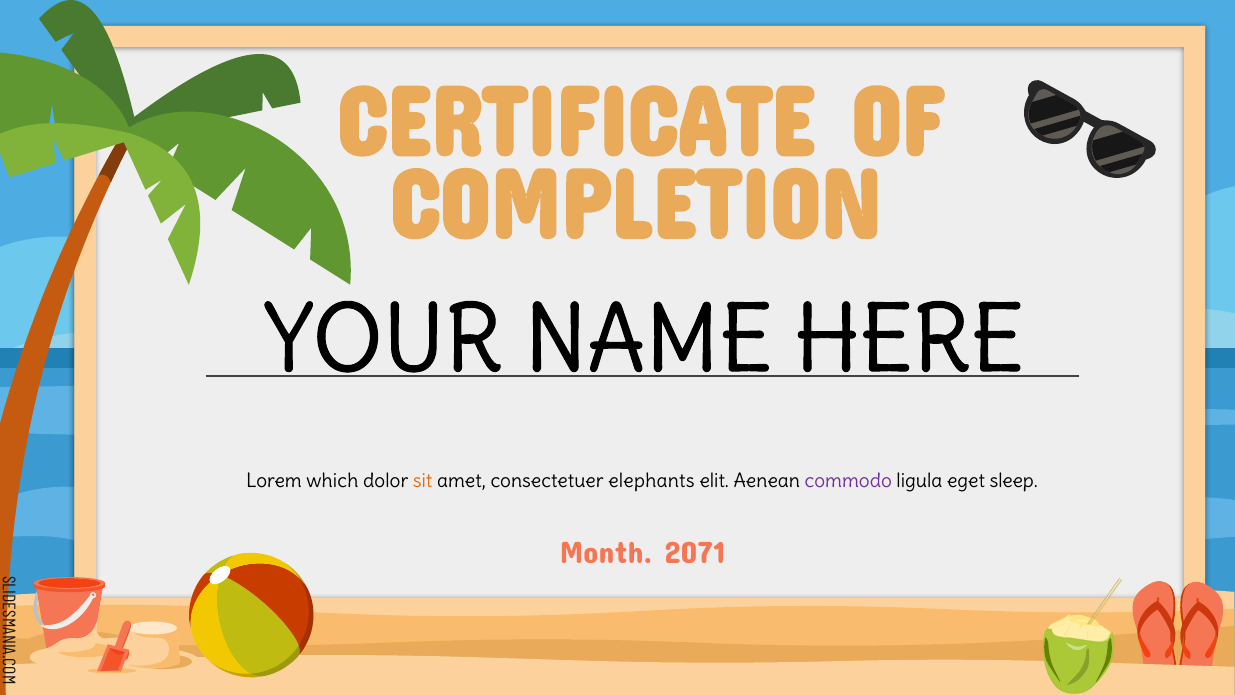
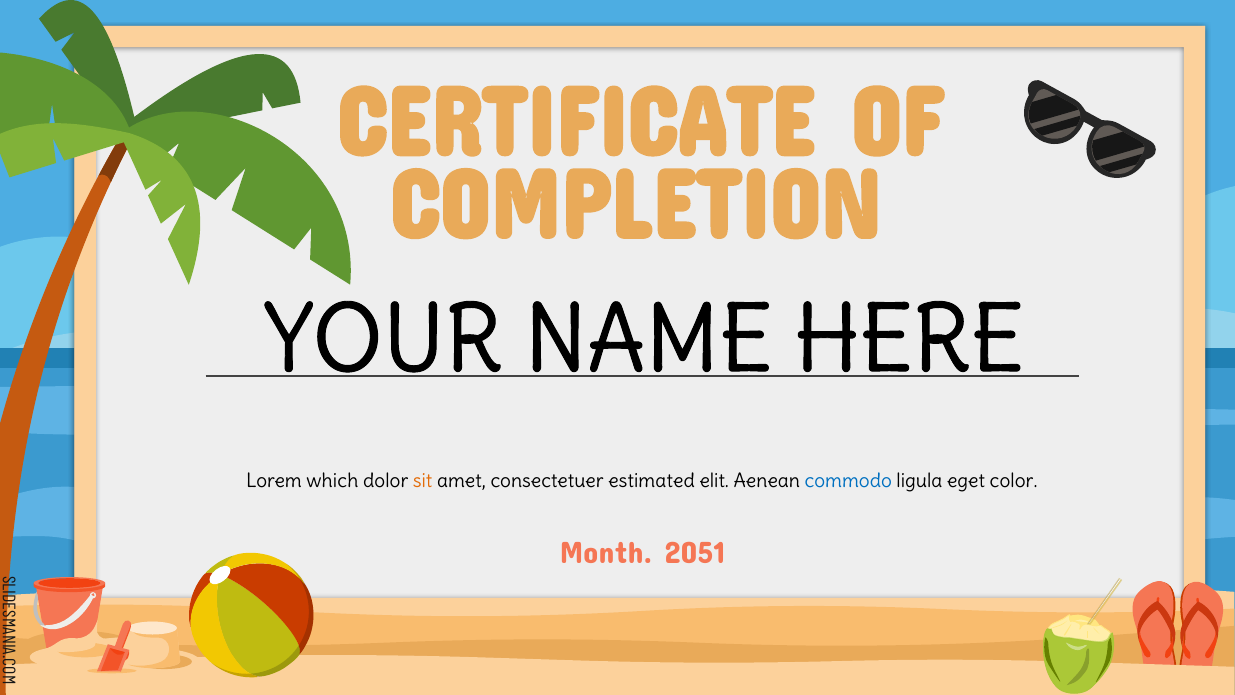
elephants: elephants -> estimated
commodo colour: purple -> blue
sleep: sleep -> color
2071: 2071 -> 2051
